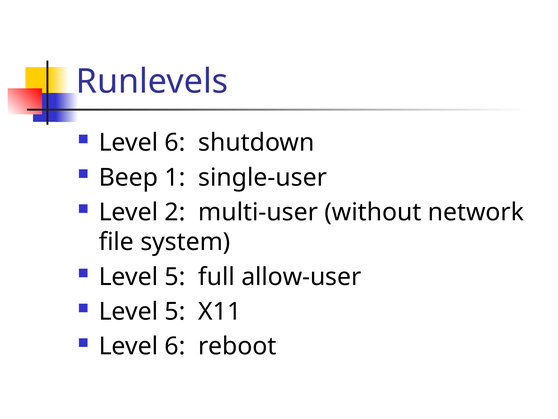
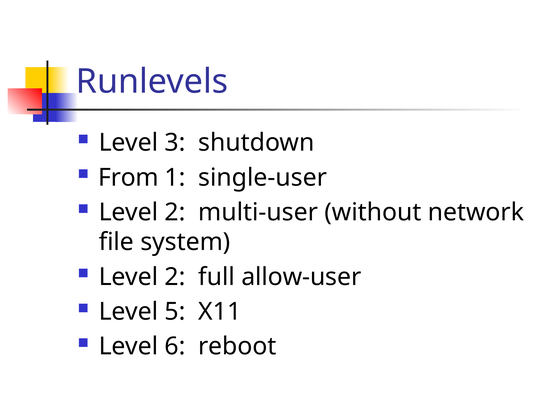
6 at (175, 143): 6 -> 3
Beep: Beep -> From
5 at (175, 277): 5 -> 2
